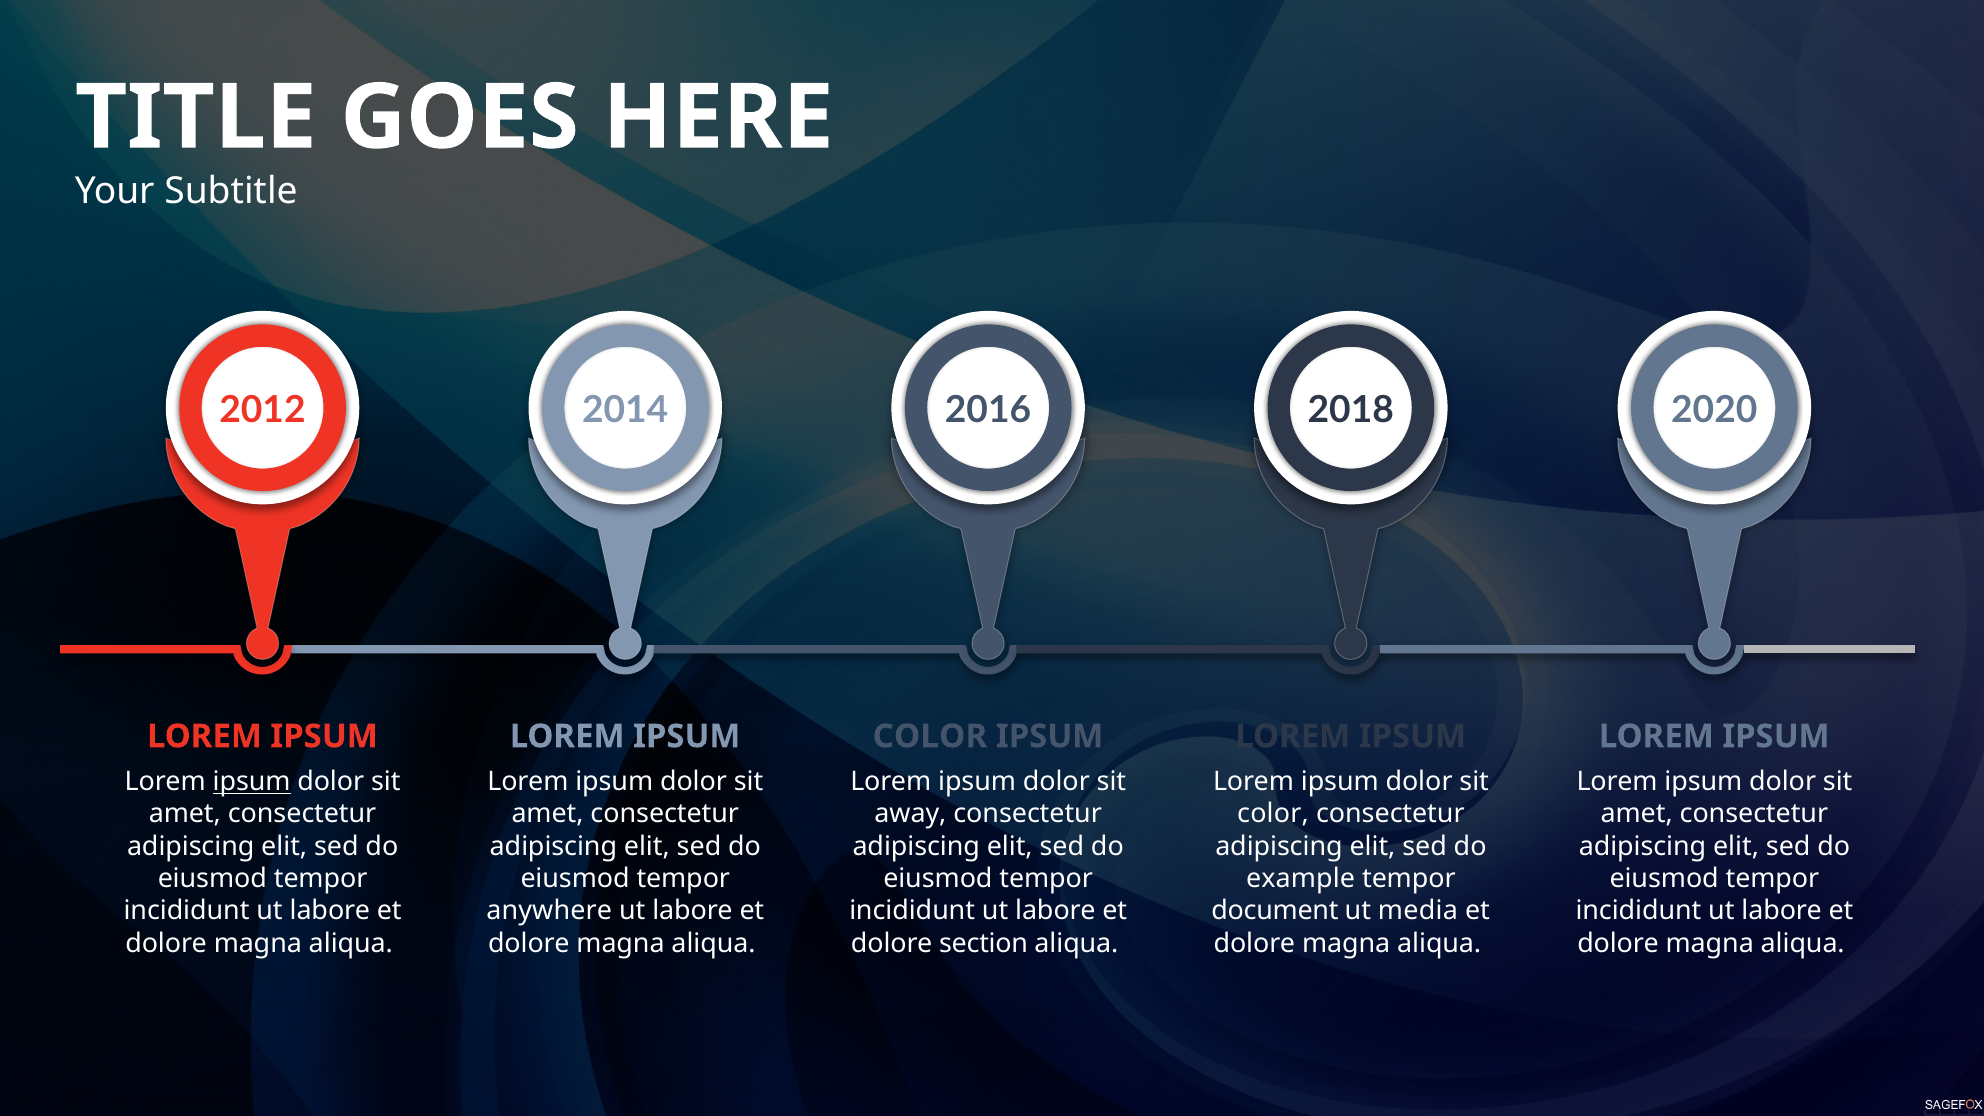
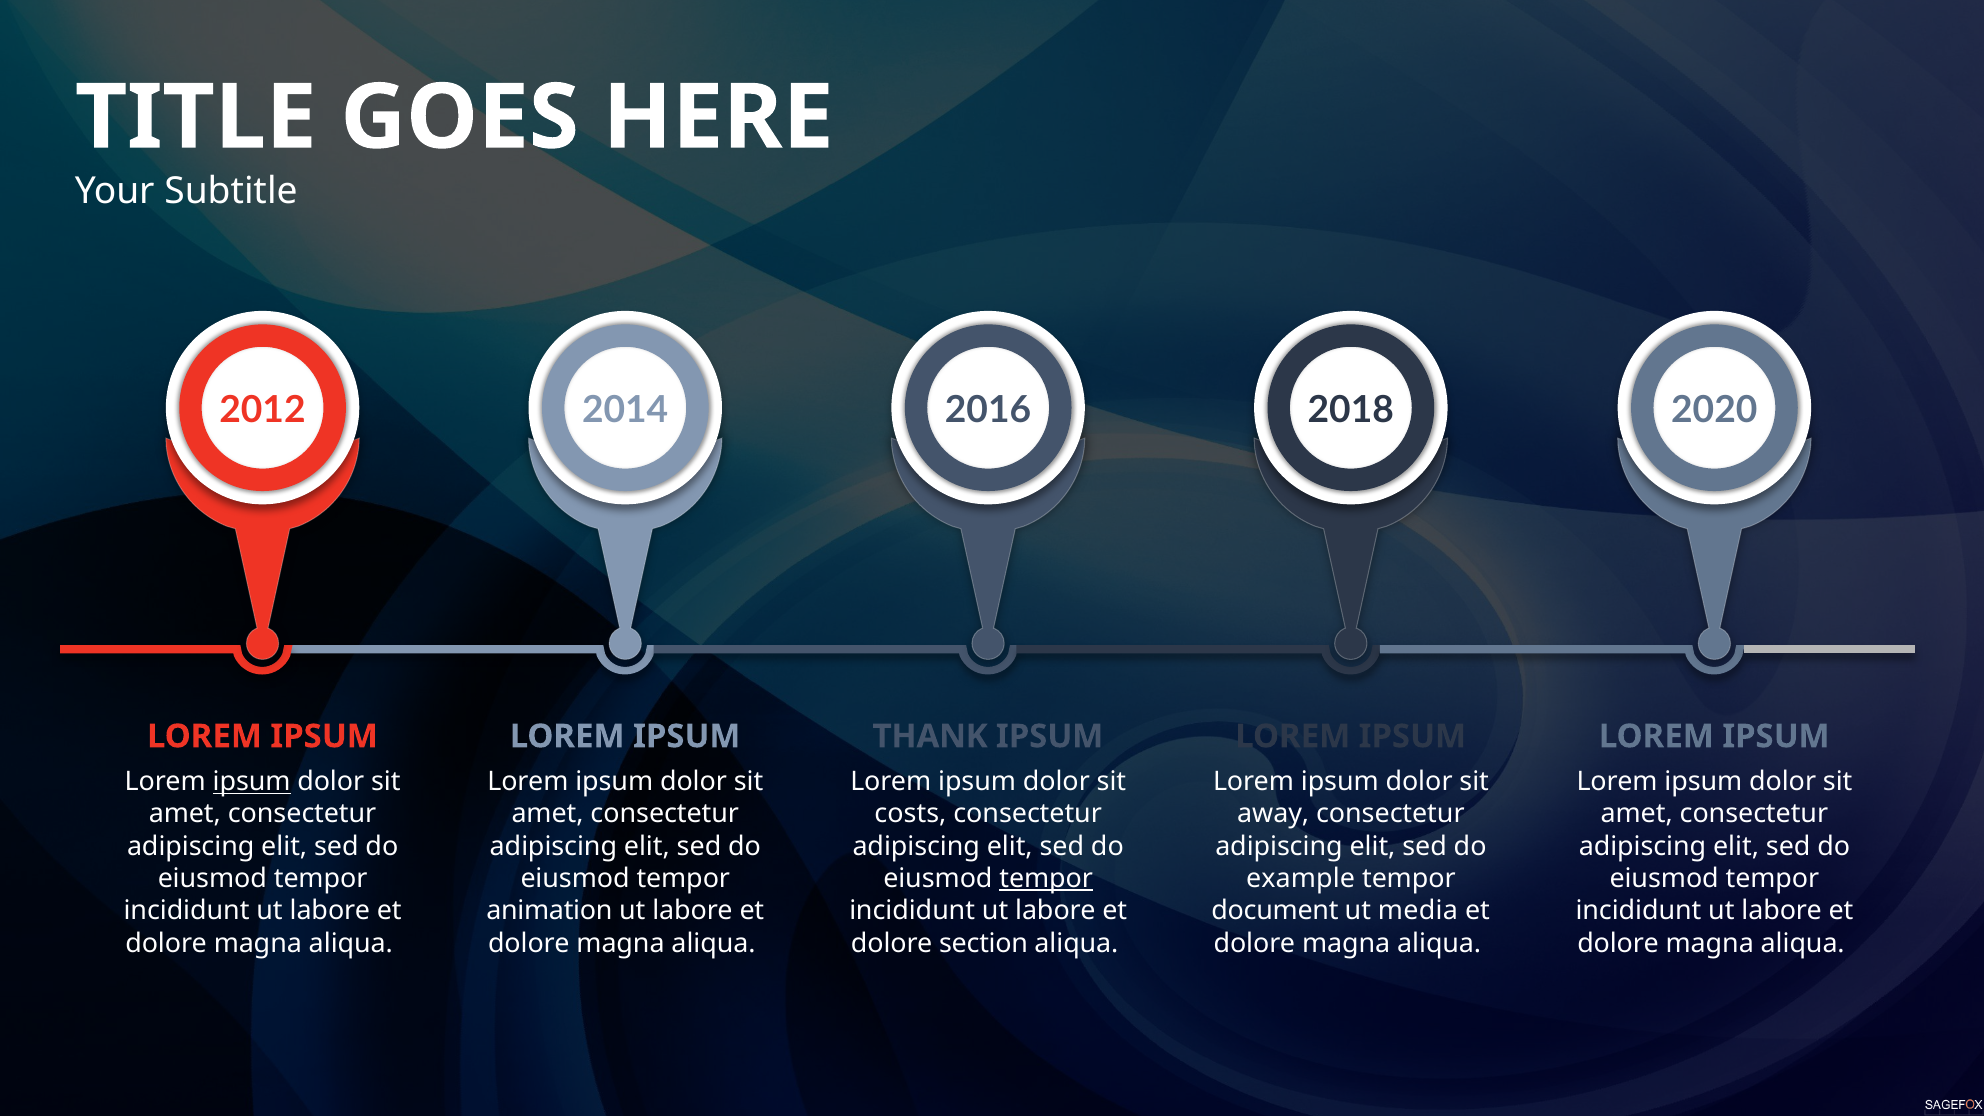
COLOR at (930, 736): COLOR -> THANK
away: away -> costs
color at (1273, 814): color -> away
tempor at (1046, 879) underline: none -> present
anywhere: anywhere -> animation
